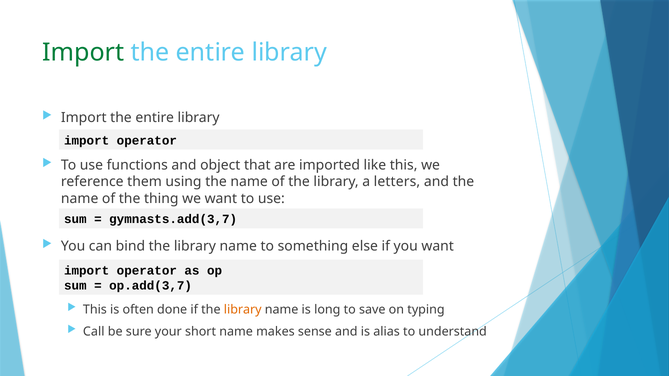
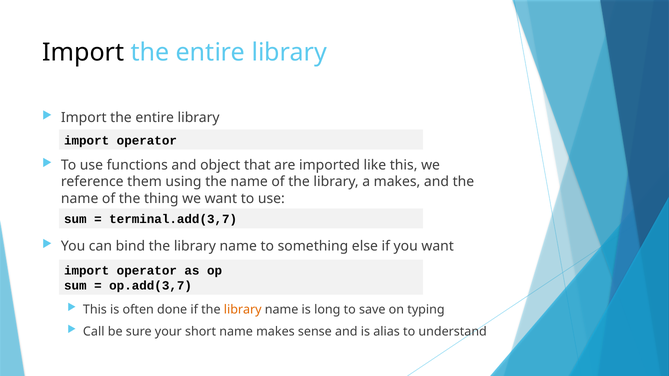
Import at (83, 53) colour: green -> black
a letters: letters -> makes
gymnasts.add(3,7: gymnasts.add(3,7 -> terminal.add(3,7
